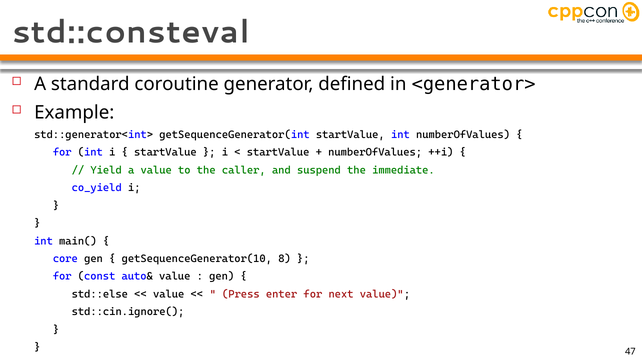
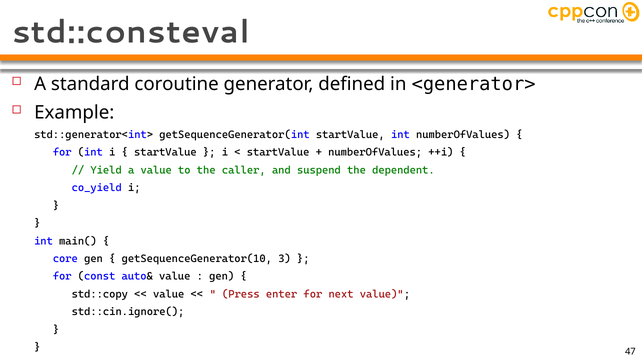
immediate: immediate -> dependent
8: 8 -> 3
std::else: std::else -> std::copy
